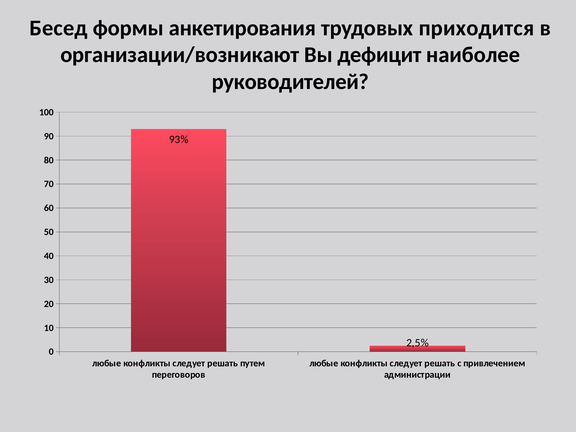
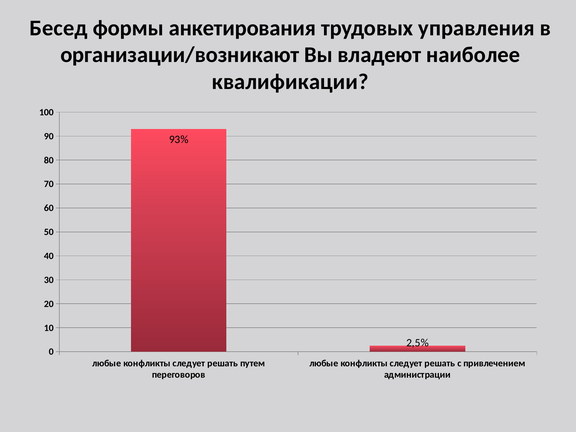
приходится: приходится -> управления
дефицит: дефицит -> владеют
руководителей: руководителей -> квалификации
